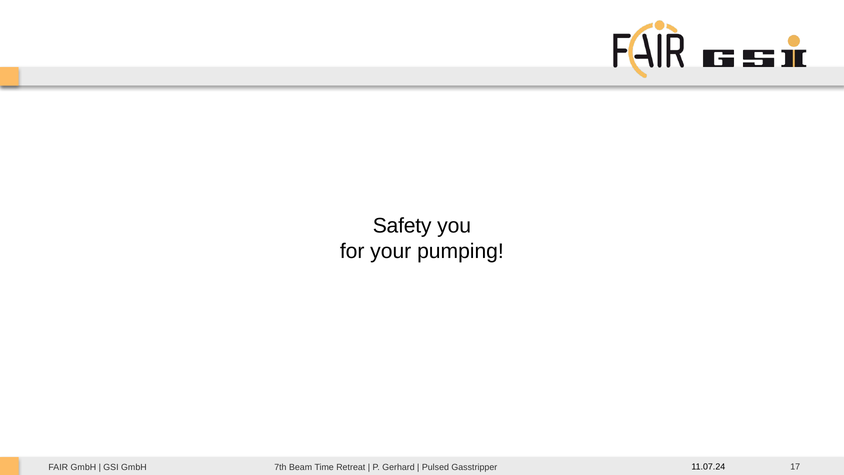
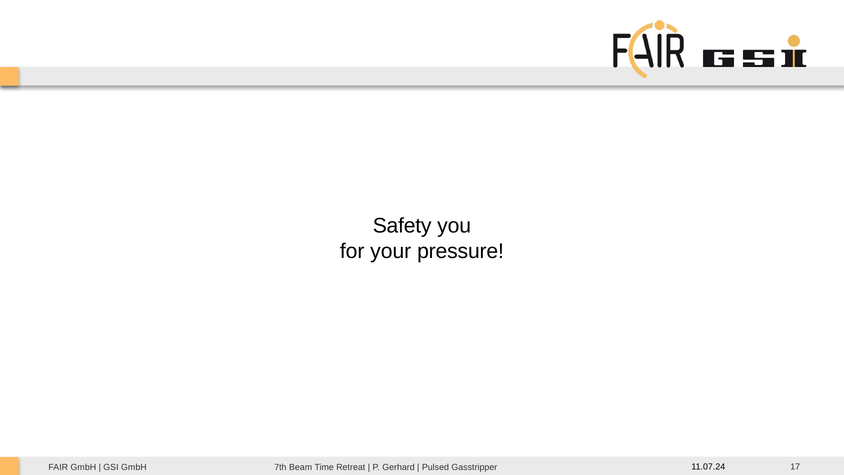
pumping: pumping -> pressure
